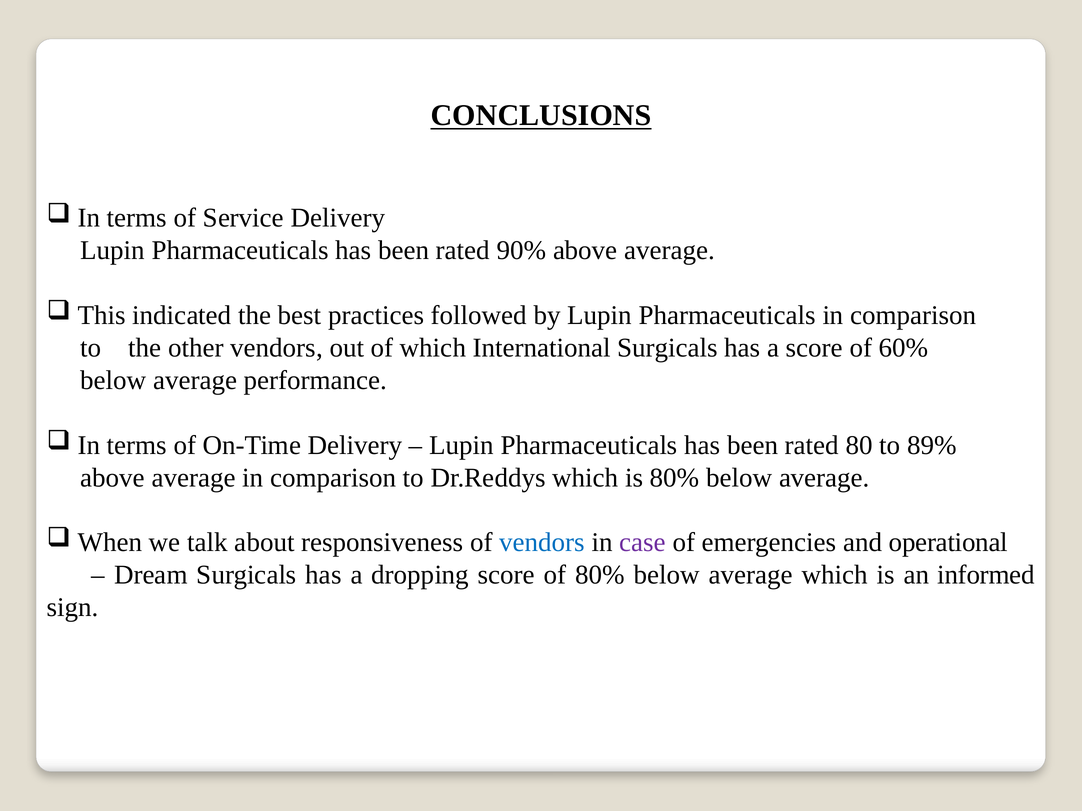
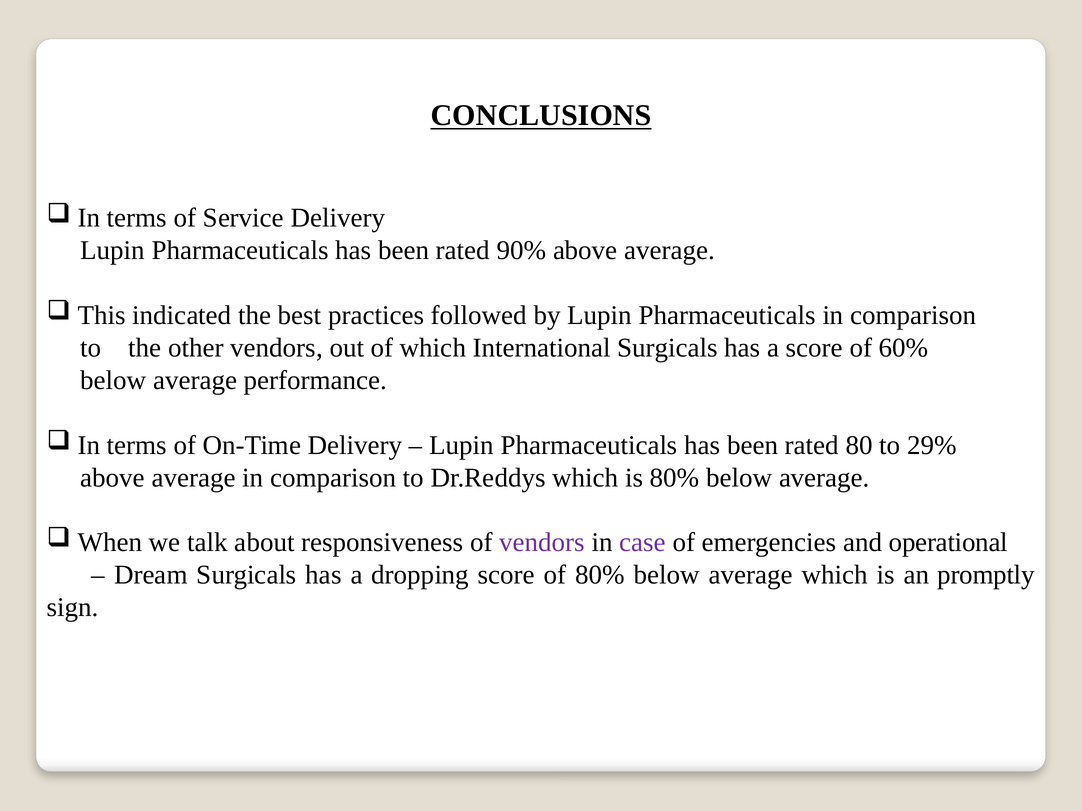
89%: 89% -> 29%
vendors at (542, 543) colour: blue -> purple
informed: informed -> promptly
